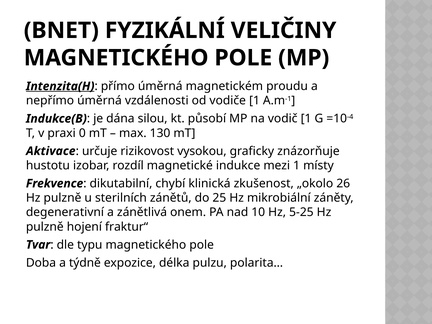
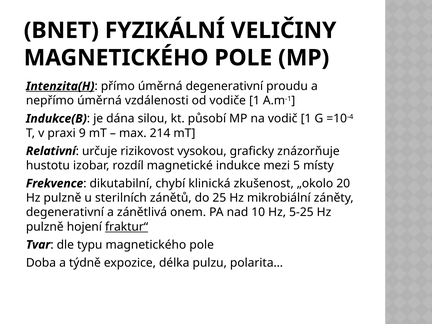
úměrná magnetickém: magnetickém -> degenerativní
0: 0 -> 9
130: 130 -> 214
Aktivace: Aktivace -> Relativní
mezi 1: 1 -> 5
26: 26 -> 20
fraktur“ underline: none -> present
